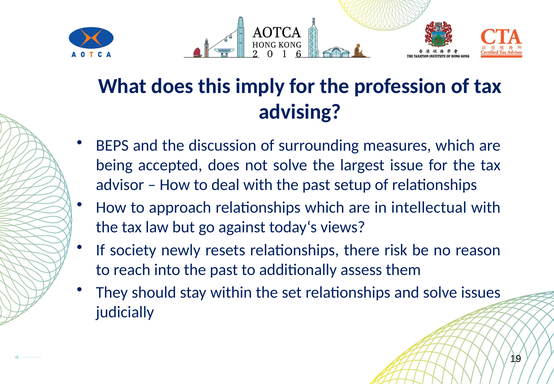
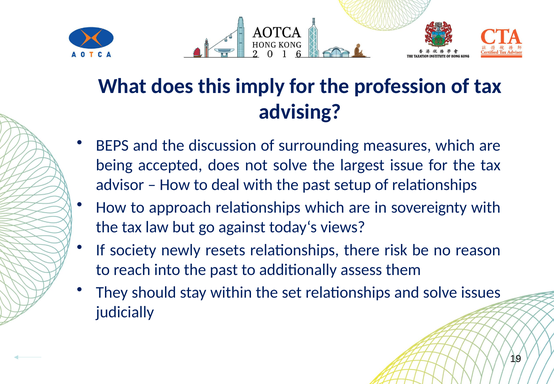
intellectual: intellectual -> sovereignty
